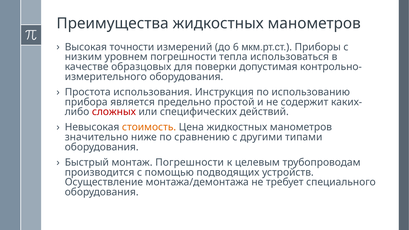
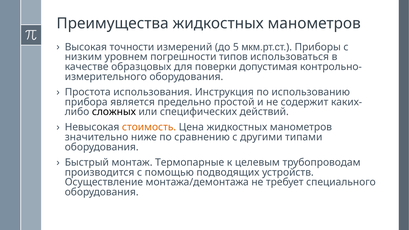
6: 6 -> 5
тепла: тепла -> типов
сложных colour: red -> black
монтаж Погрешности: Погрешности -> Термопарные
